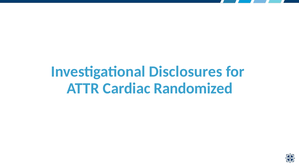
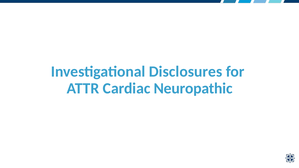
Randomized: Randomized -> Neuropathic
